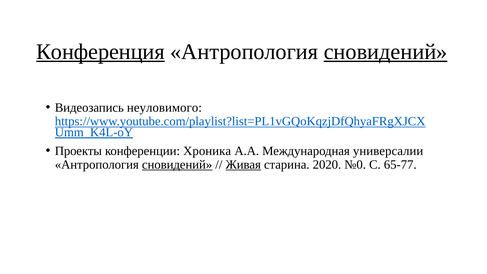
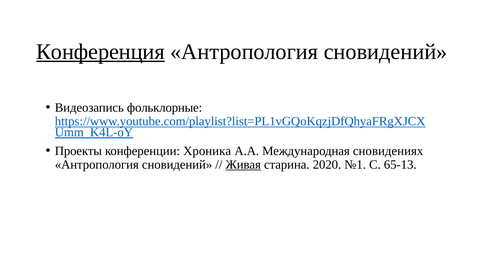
сновидений at (386, 52) underline: present -> none
неуловимого: неуловимого -> фольклорные
универсалии: универсалии -> сновидениях
сновидений at (177, 165) underline: present -> none
№0: №0 -> №1
65-77: 65-77 -> 65-13
